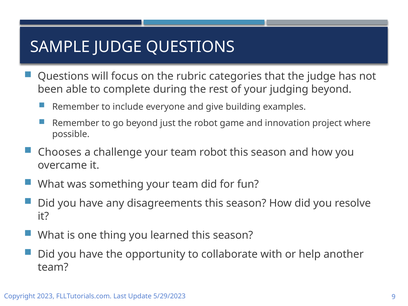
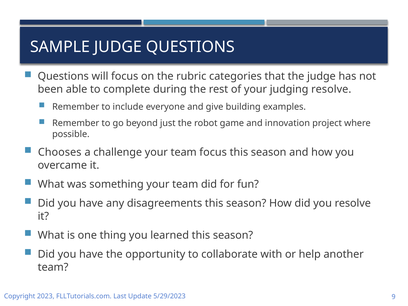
judging beyond: beyond -> resolve
team robot: robot -> focus
